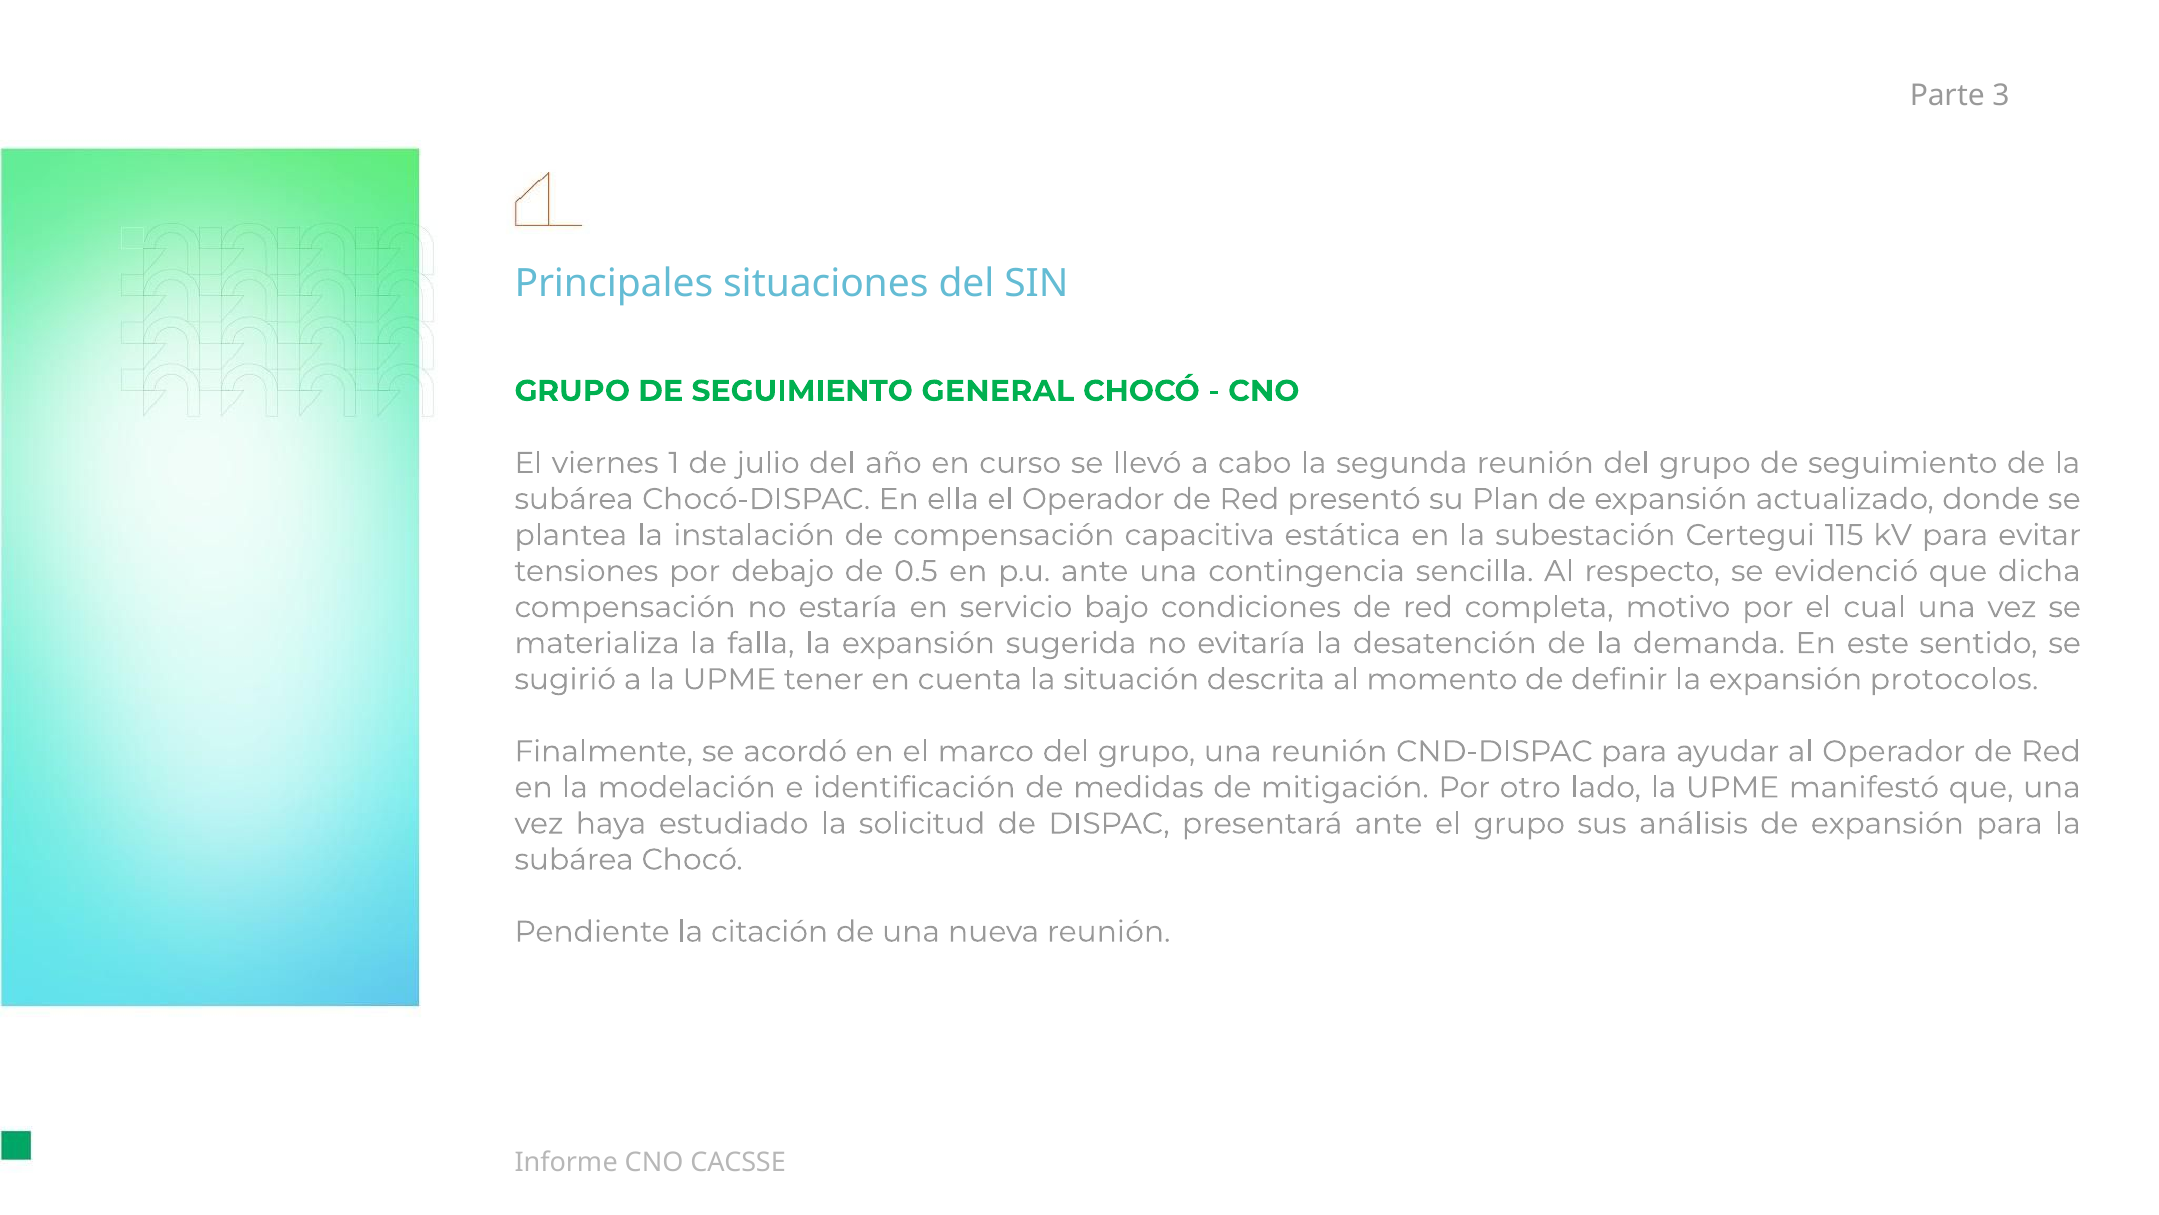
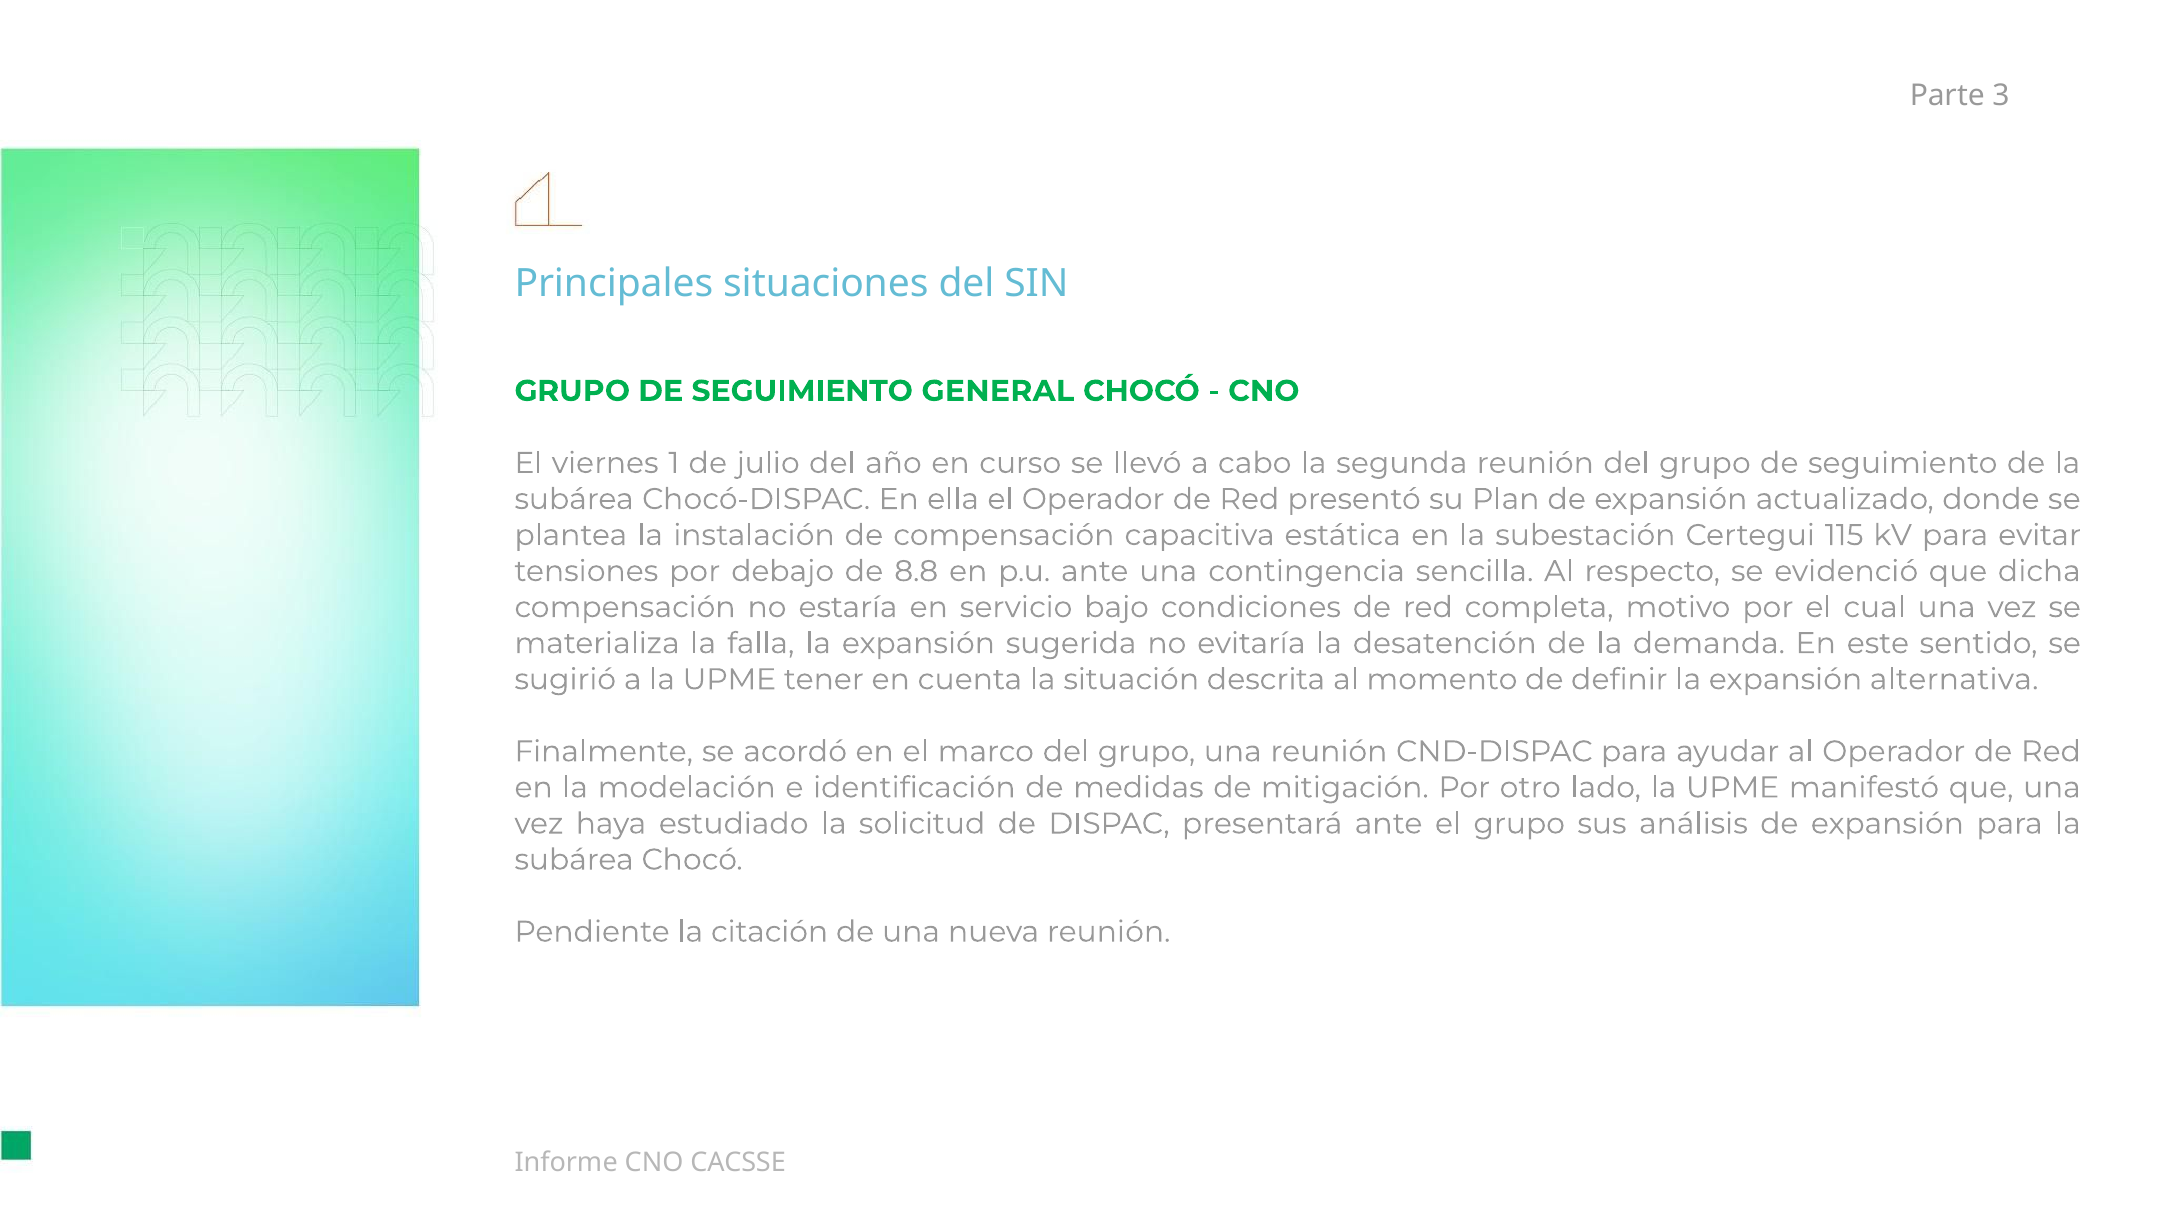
0.5: 0.5 -> 8.8
protocolos: protocolos -> alternativa
